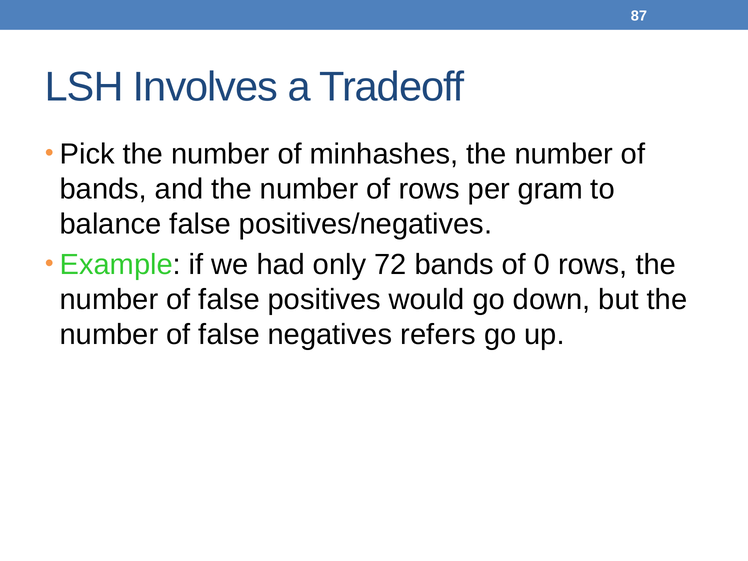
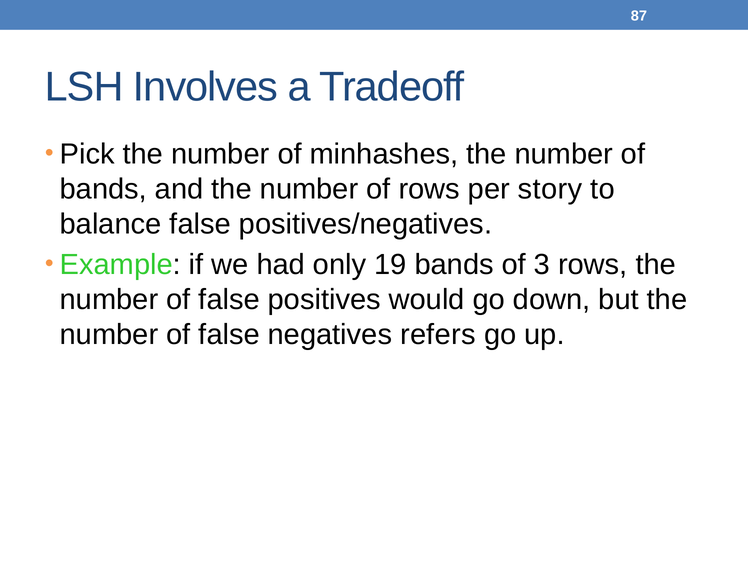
gram: gram -> story
72: 72 -> 19
0: 0 -> 3
